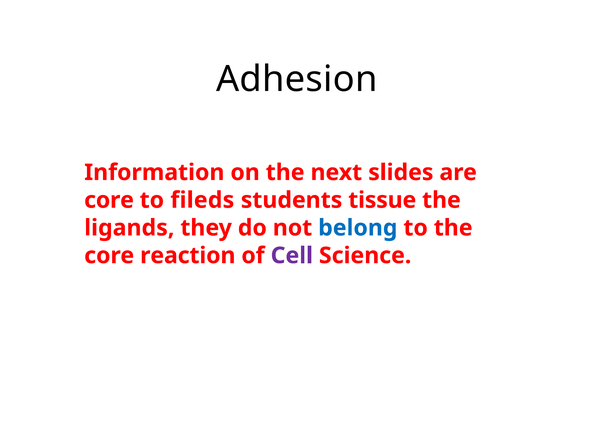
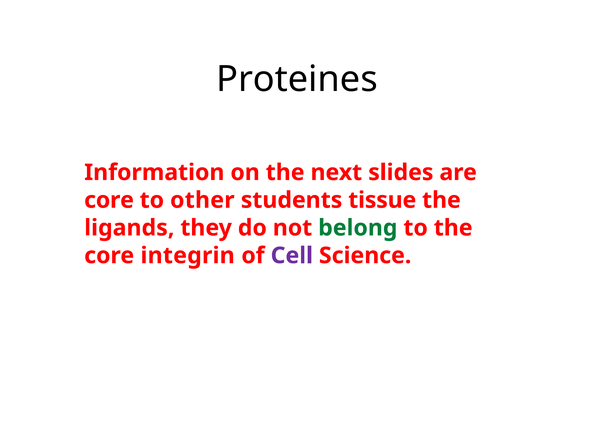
Adhesion: Adhesion -> Proteines
fileds: fileds -> other
belong colour: blue -> green
reaction: reaction -> integrin
